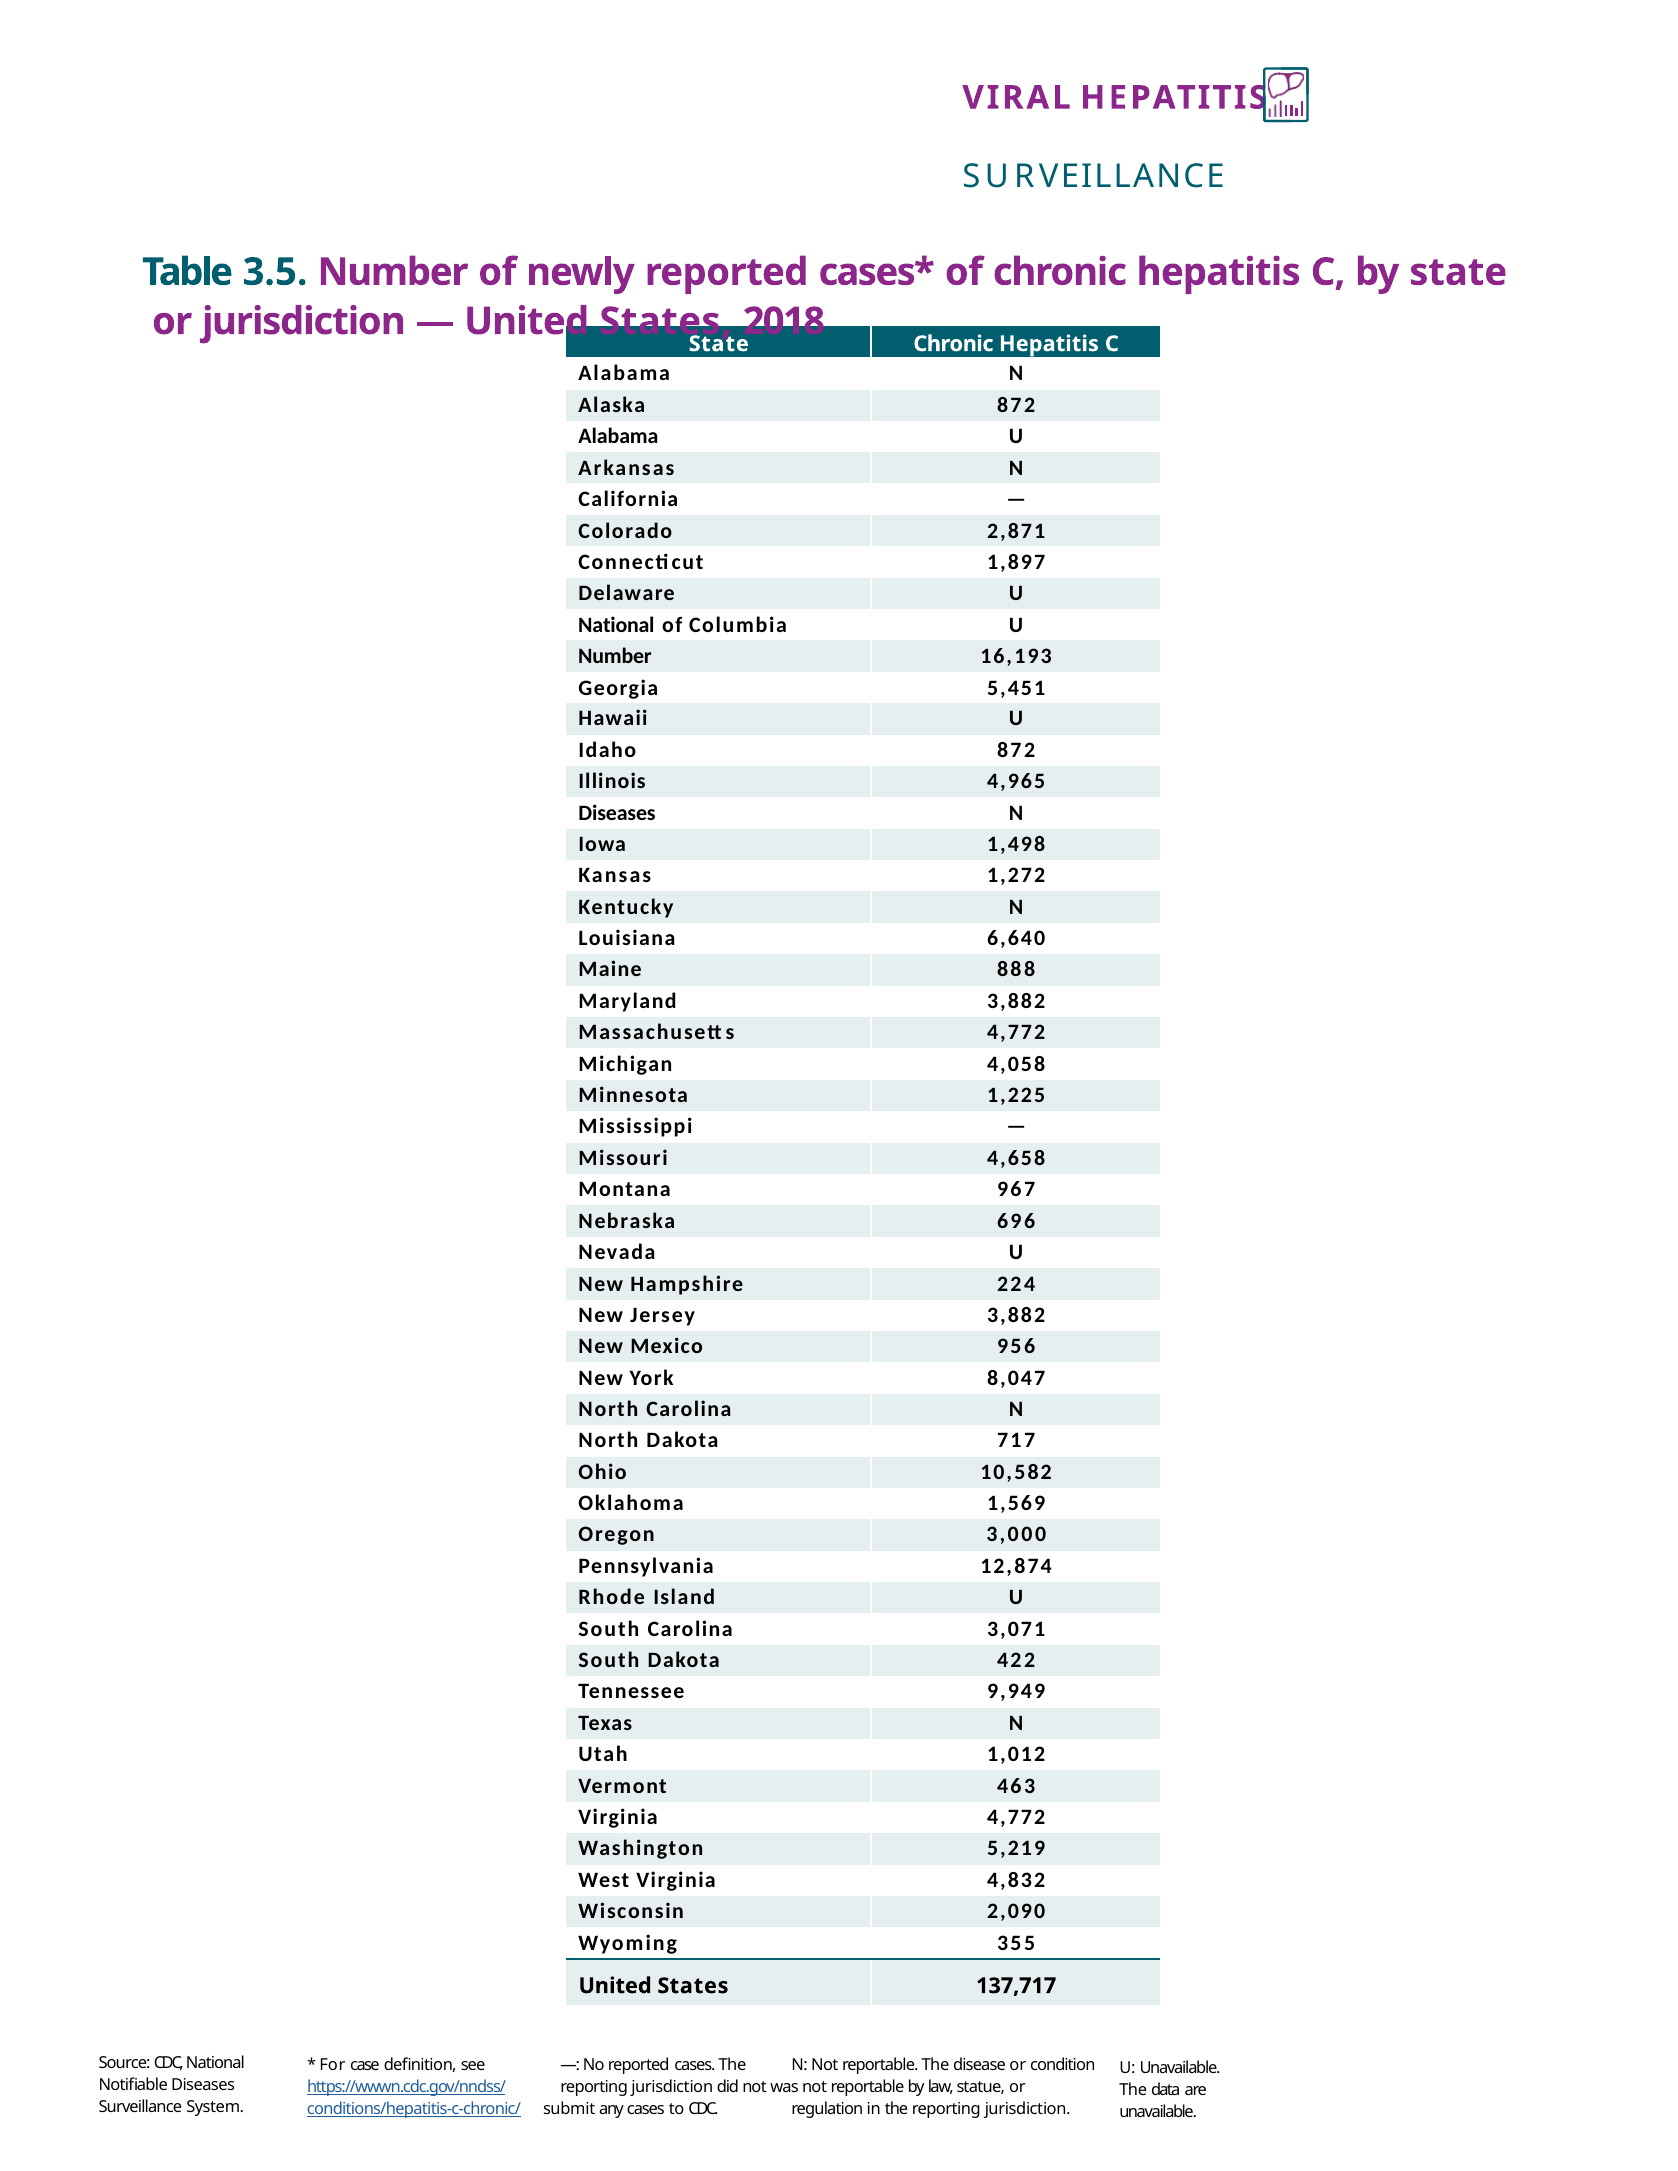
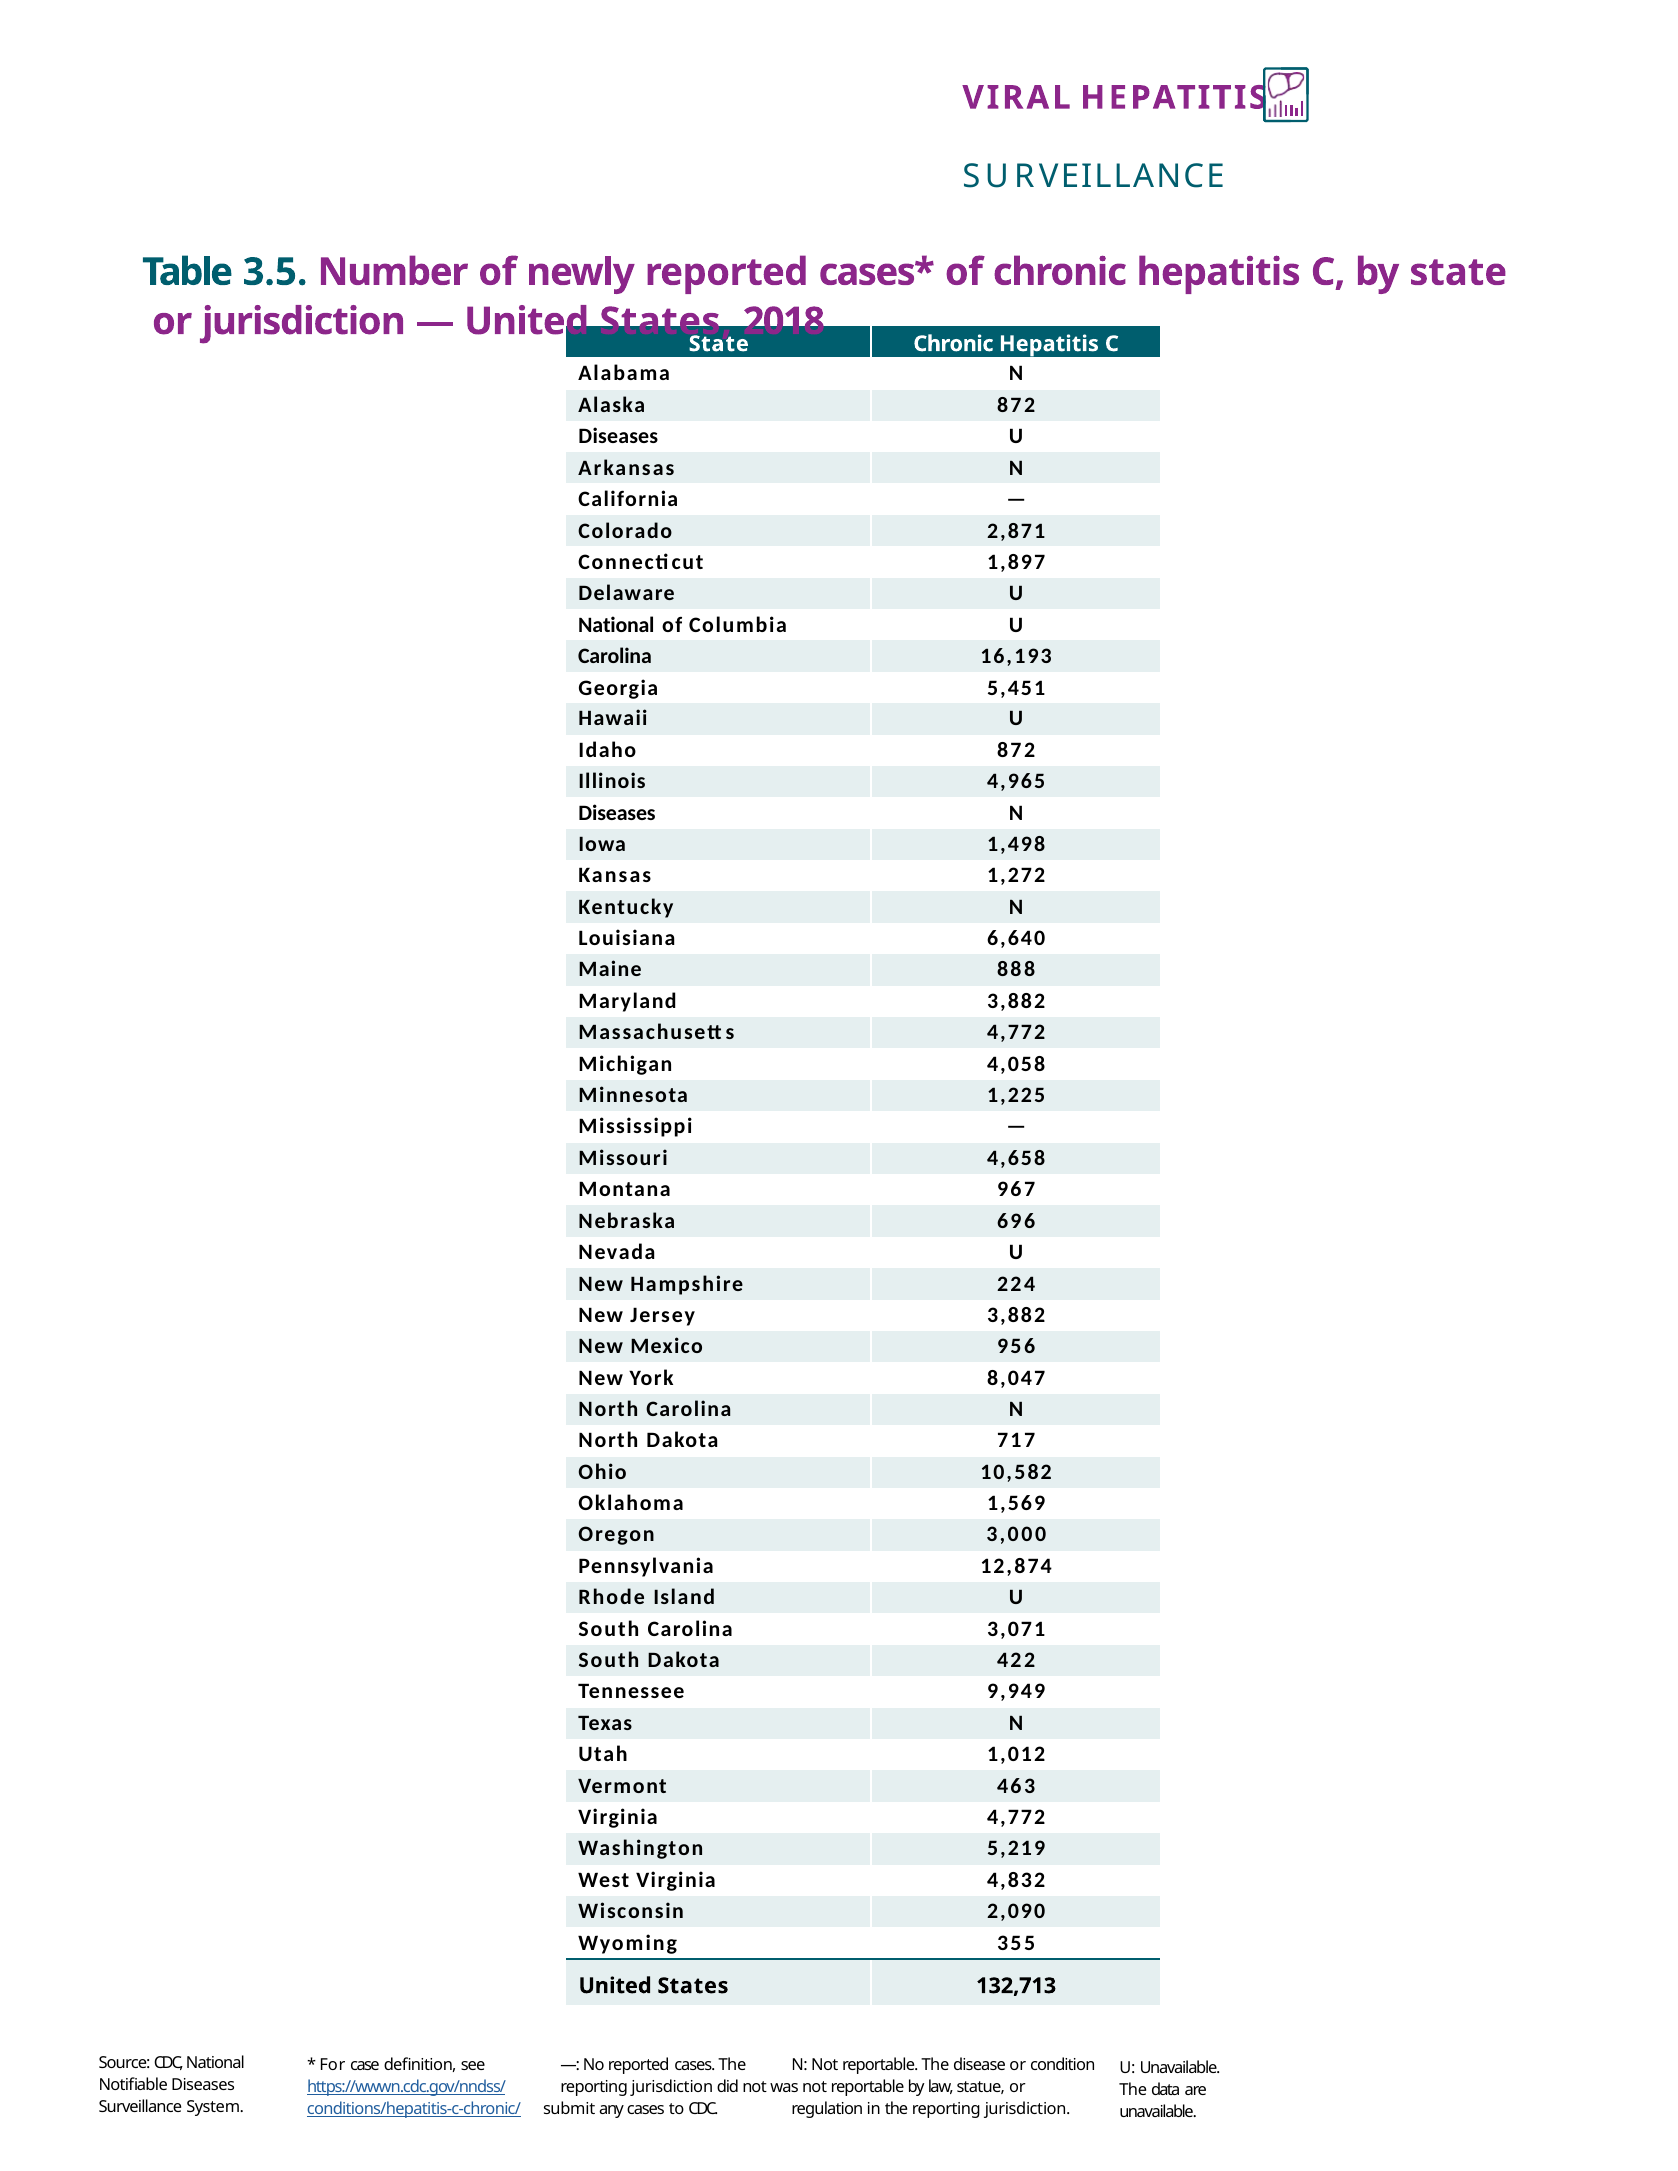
Alabama at (618, 437): Alabama -> Diseases
Number at (615, 657): Number -> Carolina
137,717: 137,717 -> 132,713
